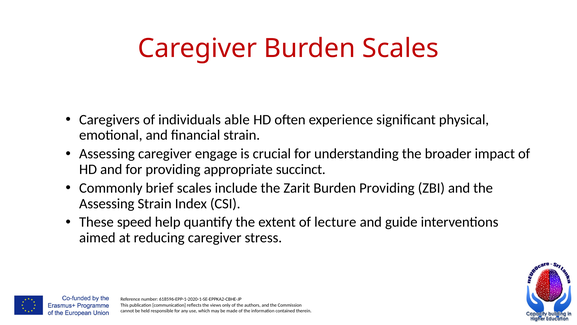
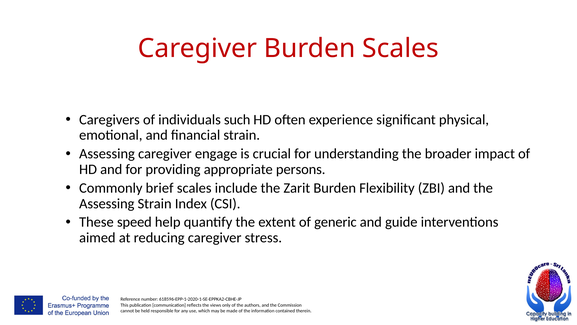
able: able -> such
succinct: succinct -> persons
Burden Providing: Providing -> Flexibility
lecture: lecture -> generic
